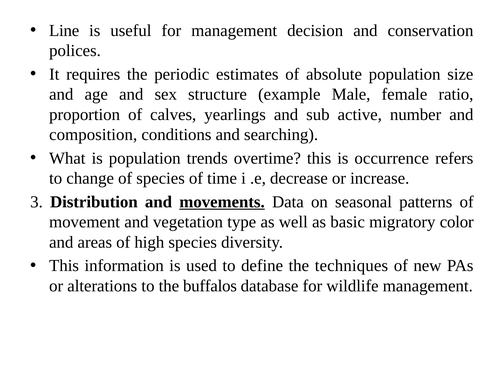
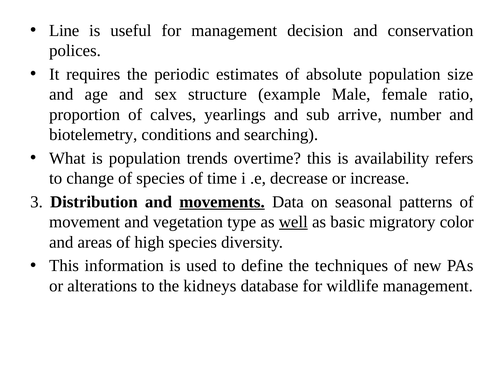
active: active -> arrive
composition: composition -> biotelemetry
occurrence: occurrence -> availability
well underline: none -> present
buffalos: buffalos -> kidneys
